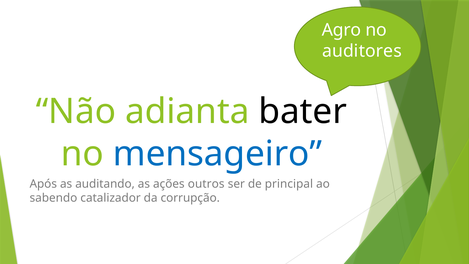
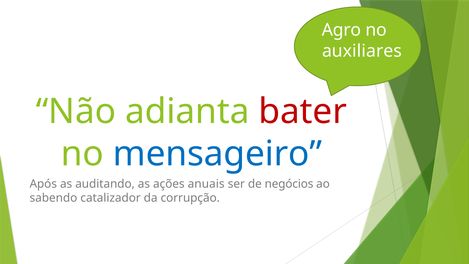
auditores: auditores -> auxiliares
bater colour: black -> red
outros: outros -> anuais
principal: principal -> negócios
